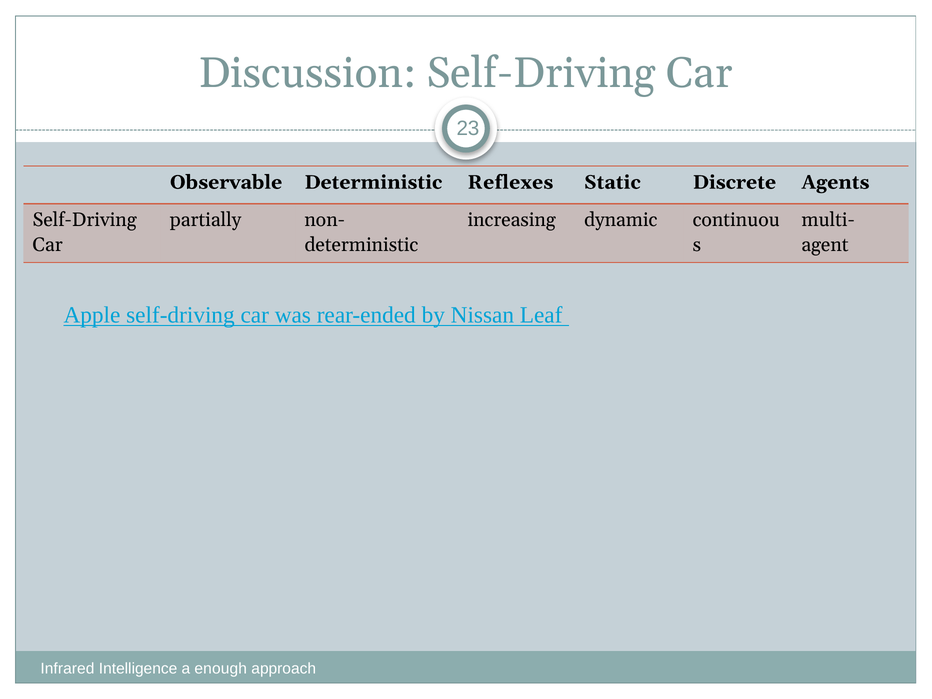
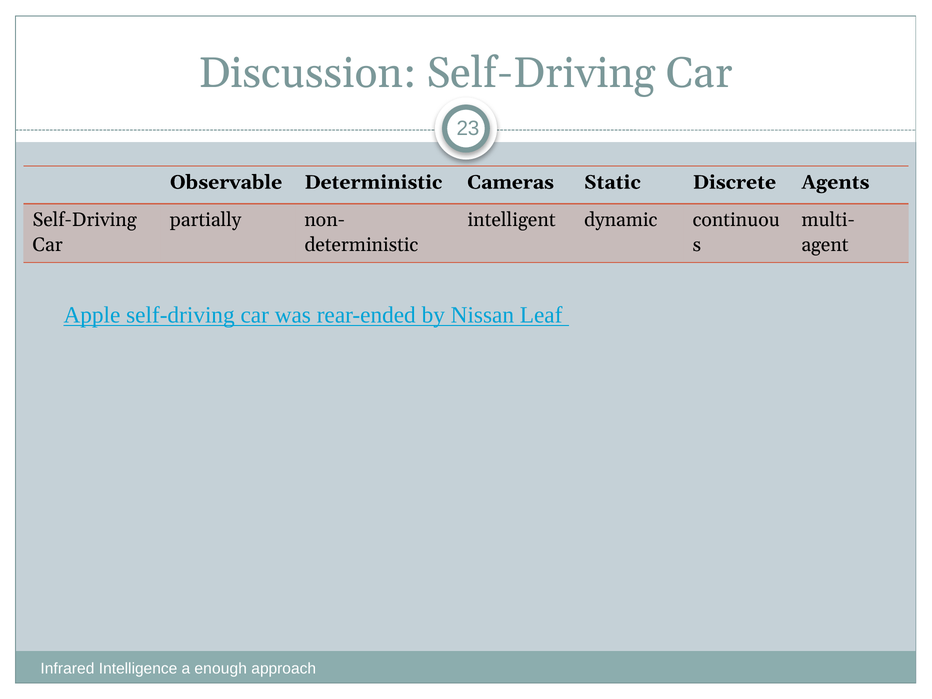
Reflexes: Reflexes -> Cameras
increasing: increasing -> intelligent
